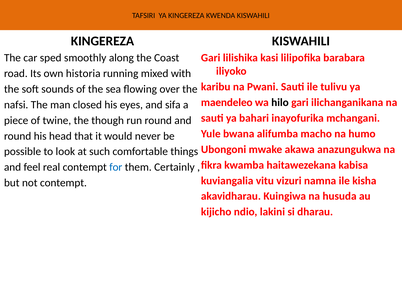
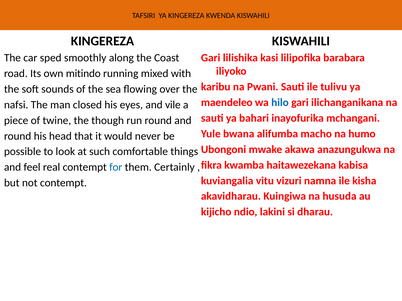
historia: historia -> mitindo
hilo colour: black -> blue
sifa: sifa -> vile
